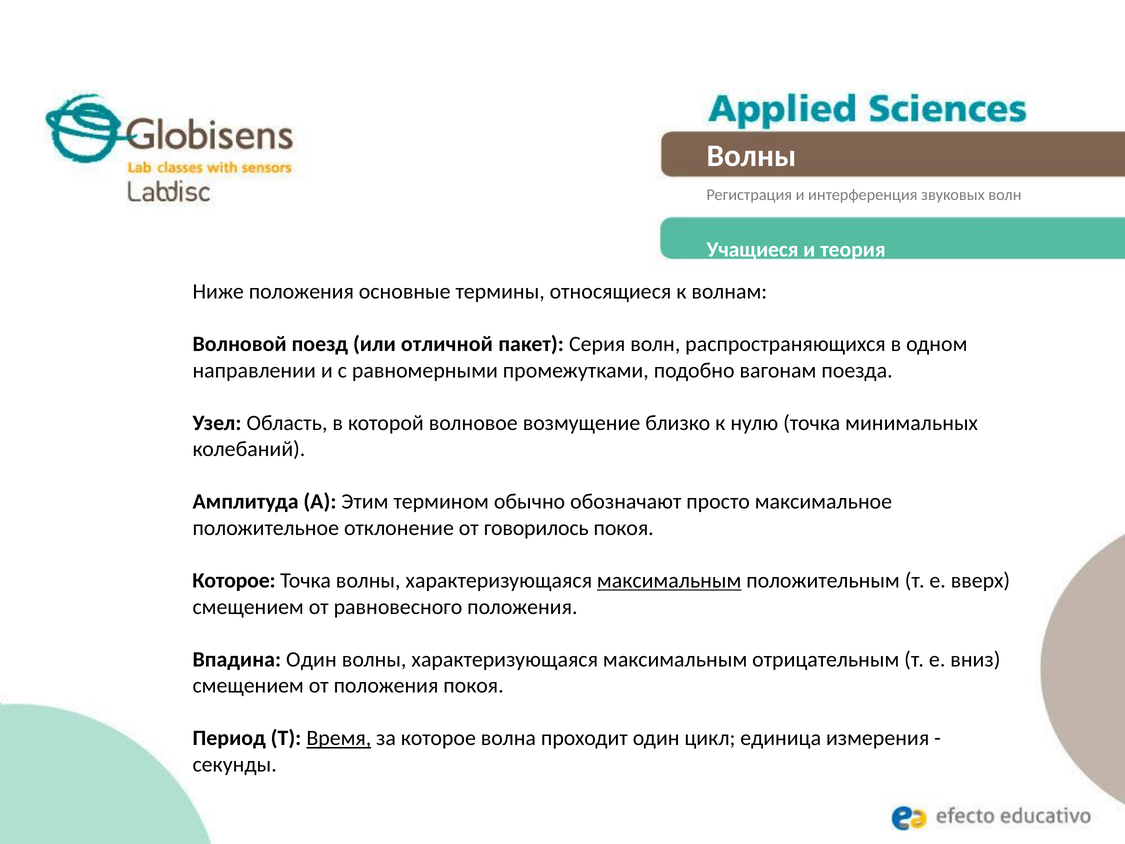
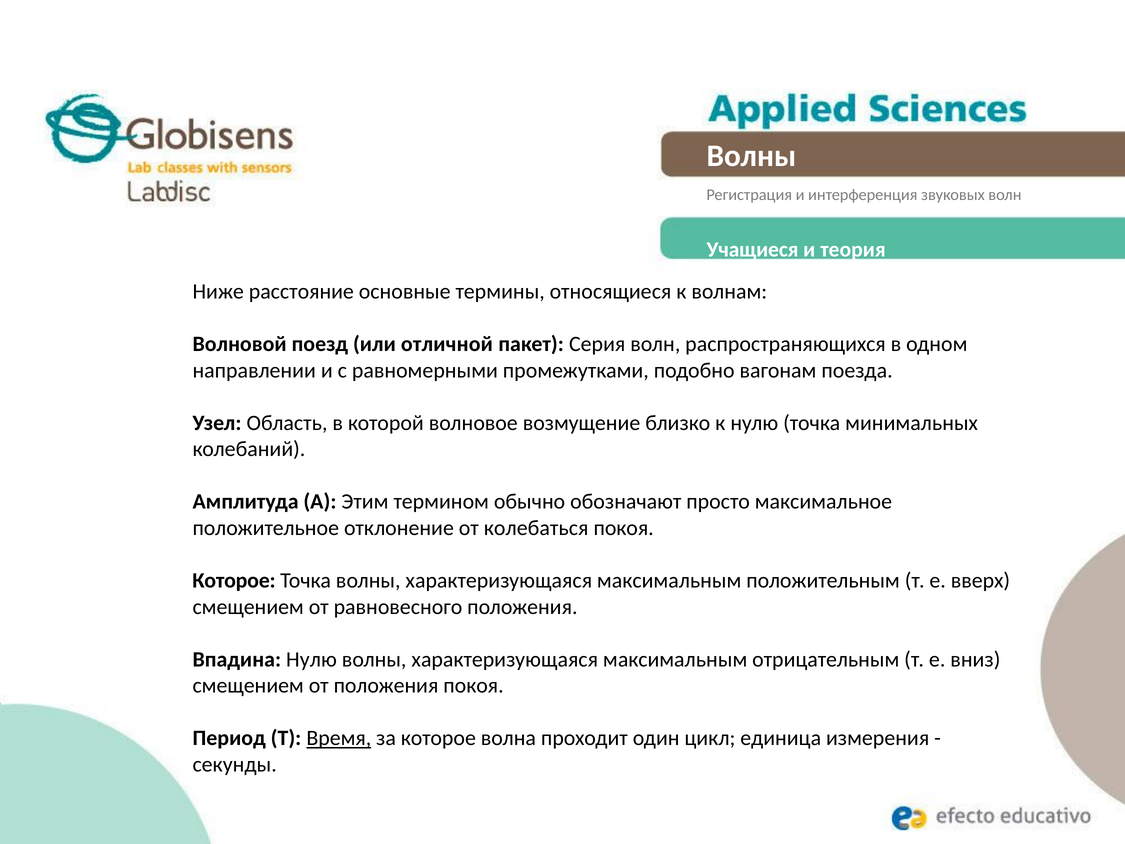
Ниже положения: положения -> расстояние
говорилось: говорилось -> колебаться
максимальным at (669, 580) underline: present -> none
Впадина Один: Один -> Нулю
